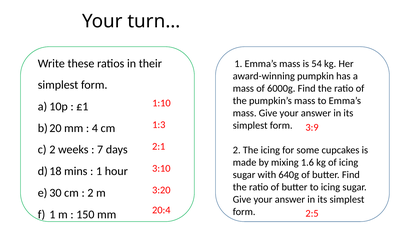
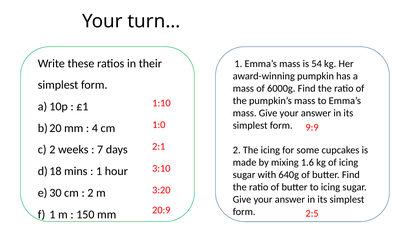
1:3: 1:3 -> 1:0
3:9: 3:9 -> 9:9
20:4: 20:4 -> 20:9
